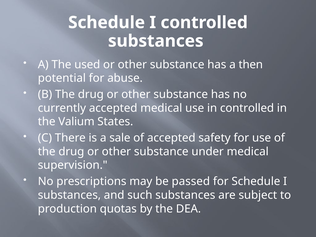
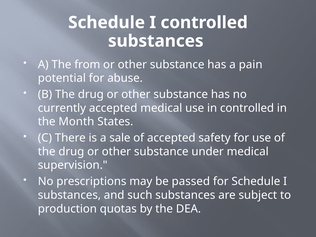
used: used -> from
then: then -> pain
Valium: Valium -> Month
